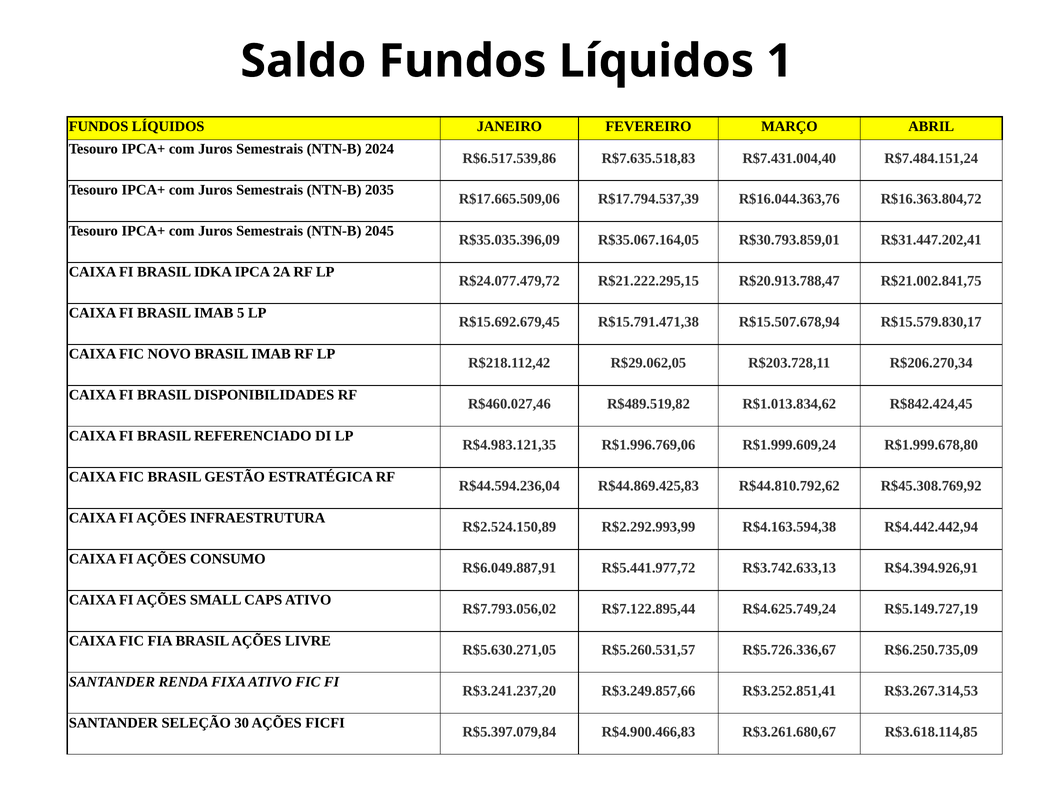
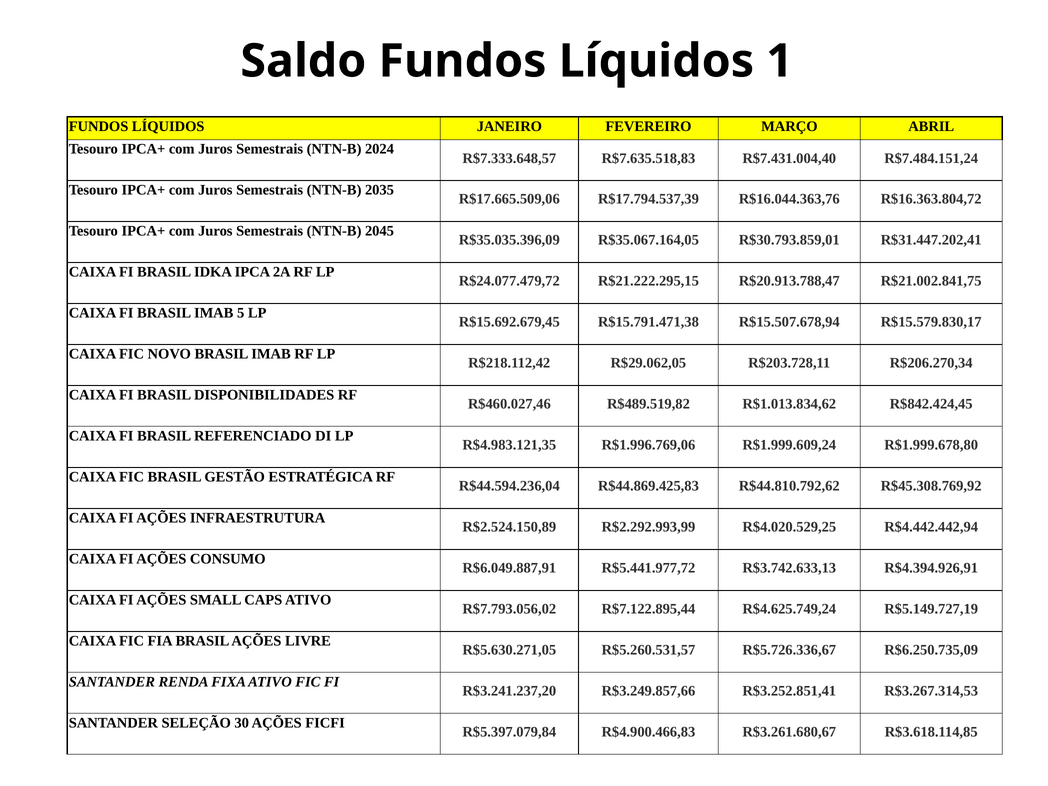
R$6.517.539,86: R$6.517.539,86 -> R$7.333.648,57
R$4.163.594,38: R$4.163.594,38 -> R$4.020.529,25
